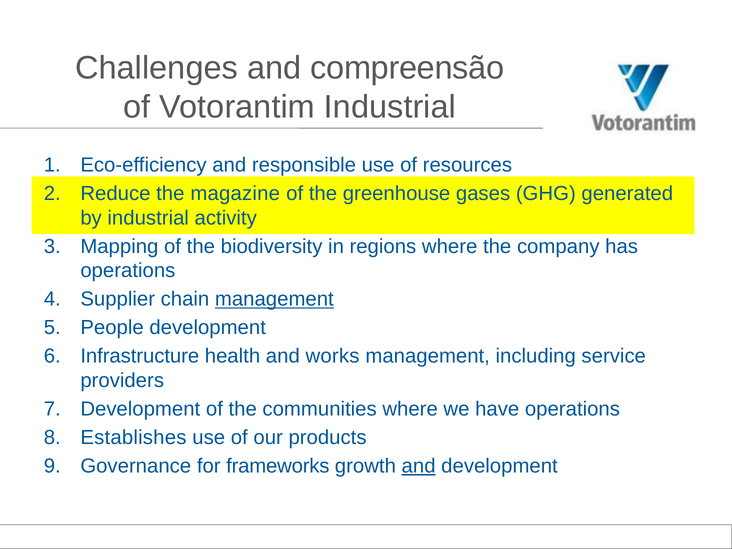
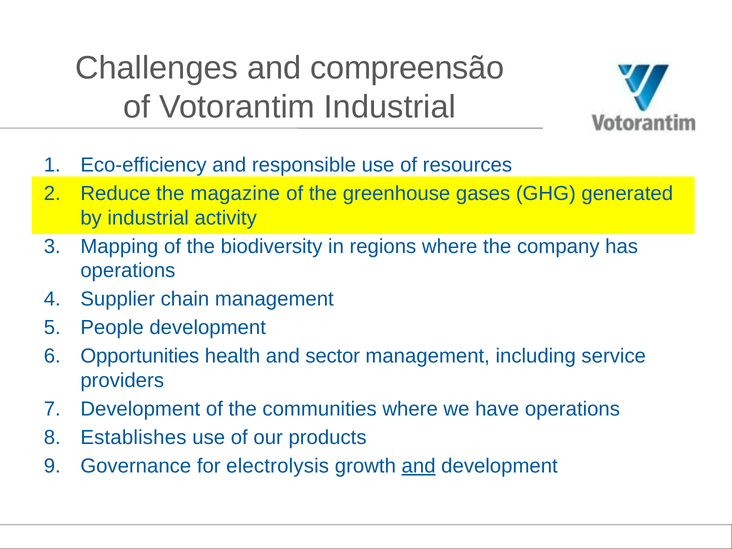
management at (274, 299) underline: present -> none
Infrastructure: Infrastructure -> Opportunities
works: works -> sector
frameworks: frameworks -> electrolysis
